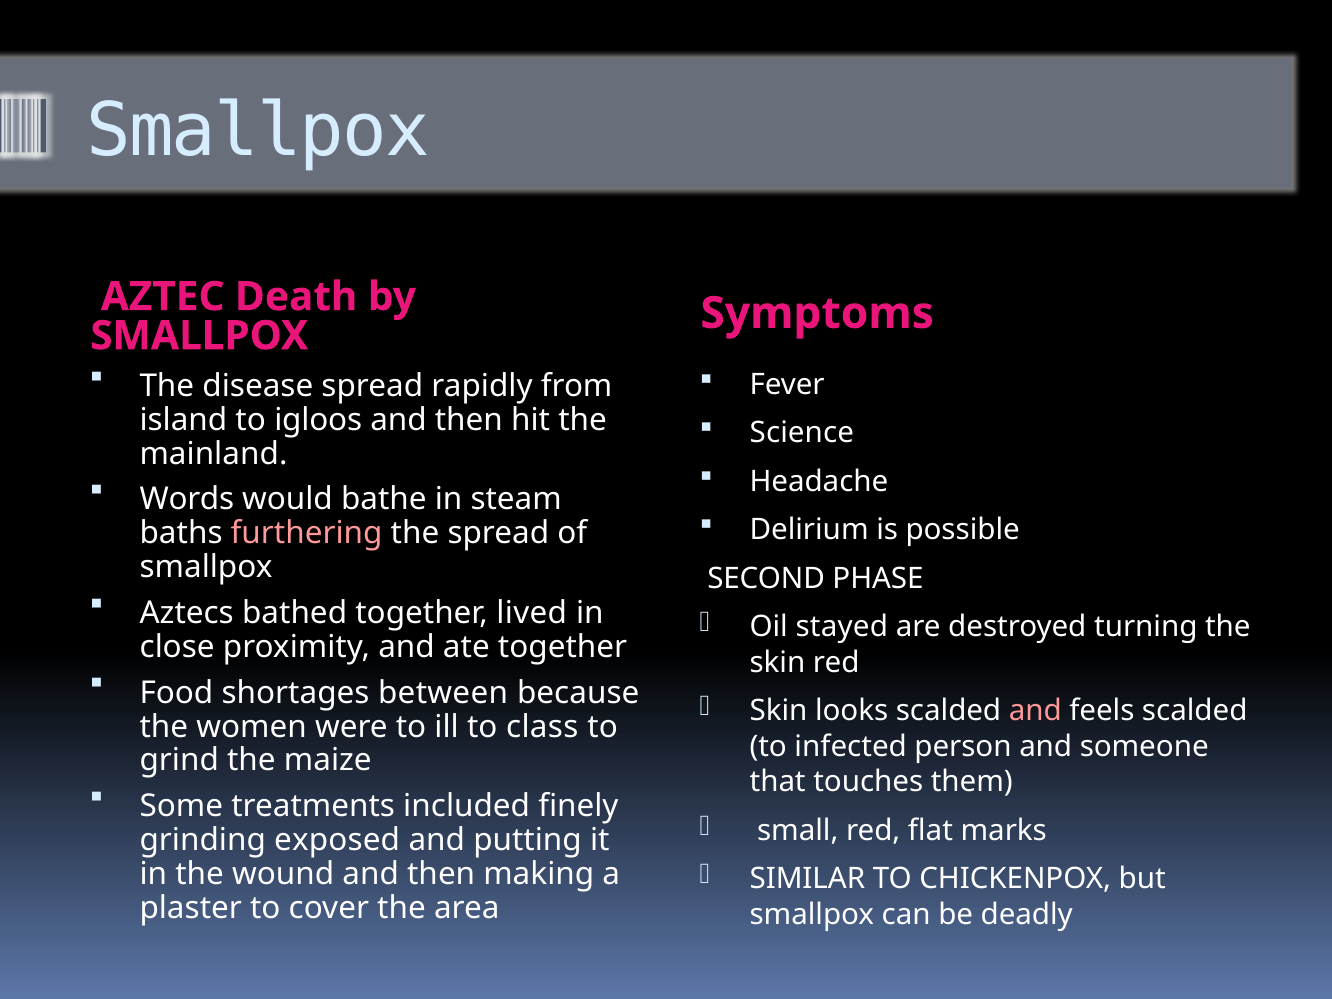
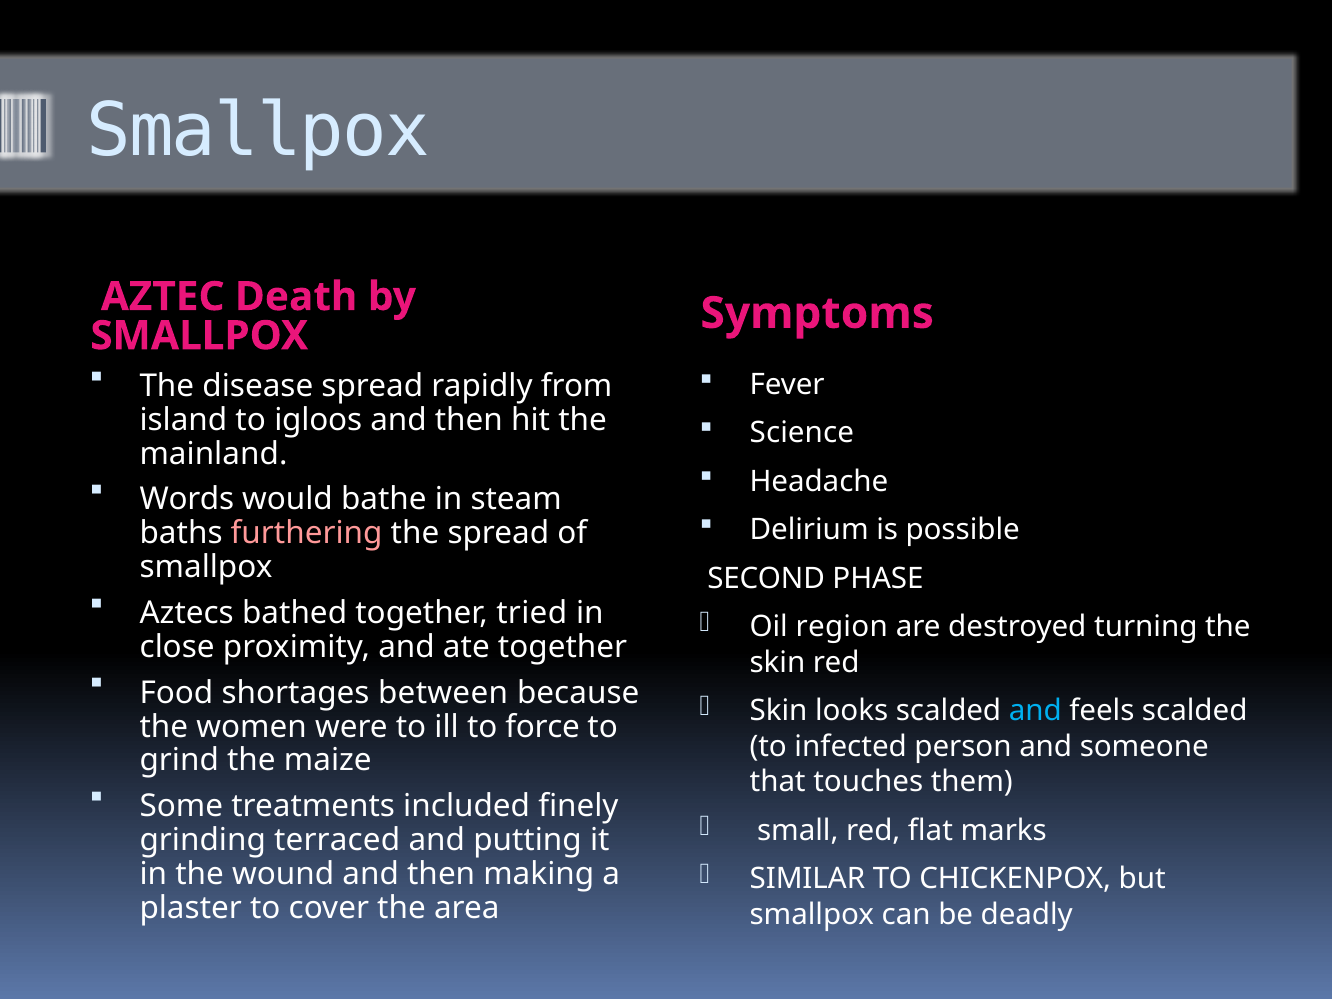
lived: lived -> tried
stayed: stayed -> region
and at (1035, 711) colour: pink -> light blue
class: class -> force
exposed: exposed -> terraced
